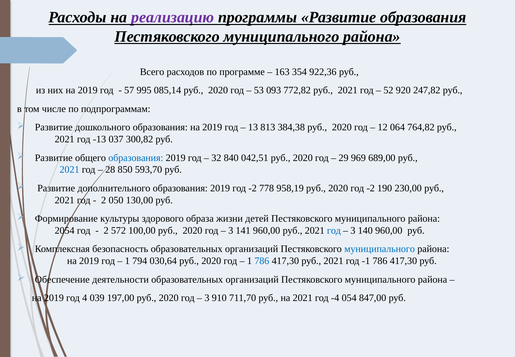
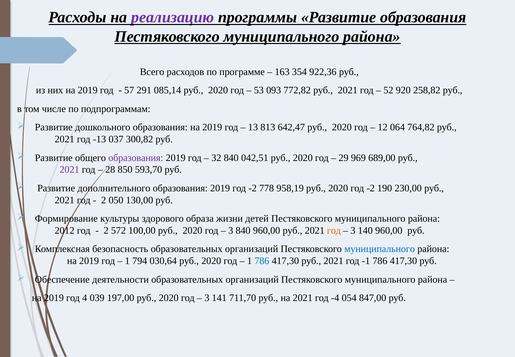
995: 995 -> 291
247,82: 247,82 -> 258,82
384,38: 384,38 -> 642,47
образования at (136, 158) colour: blue -> purple
2021 at (70, 169) colour: blue -> purple
2054: 2054 -> 2012
3 141: 141 -> 840
год at (334, 230) colour: blue -> orange
910: 910 -> 141
